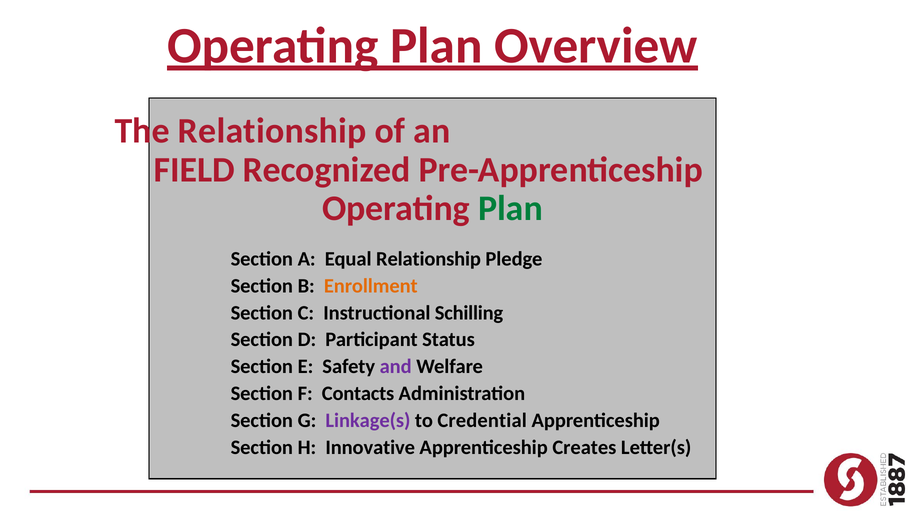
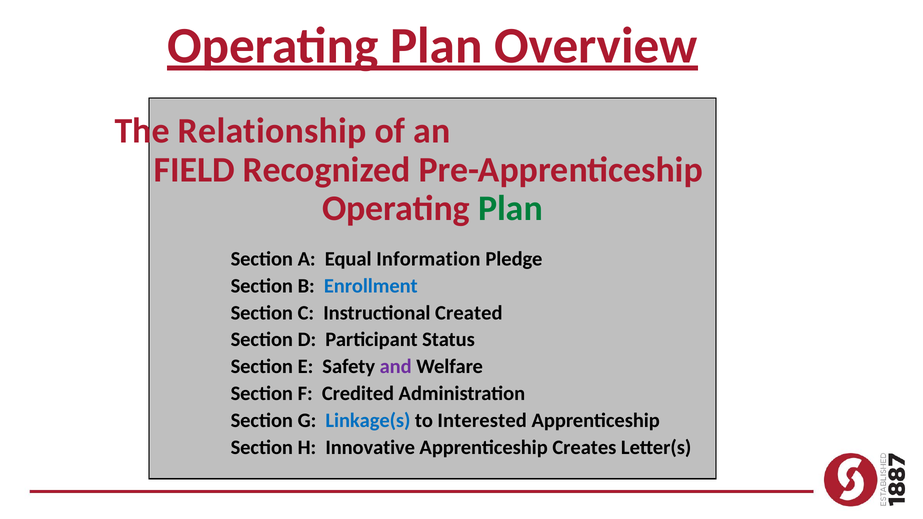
Equal Relationship: Relationship -> Information
Enrollment colour: orange -> blue
Schilling: Schilling -> Created
Contacts: Contacts -> Credited
Linkage(s colour: purple -> blue
Credential: Credential -> Interested
